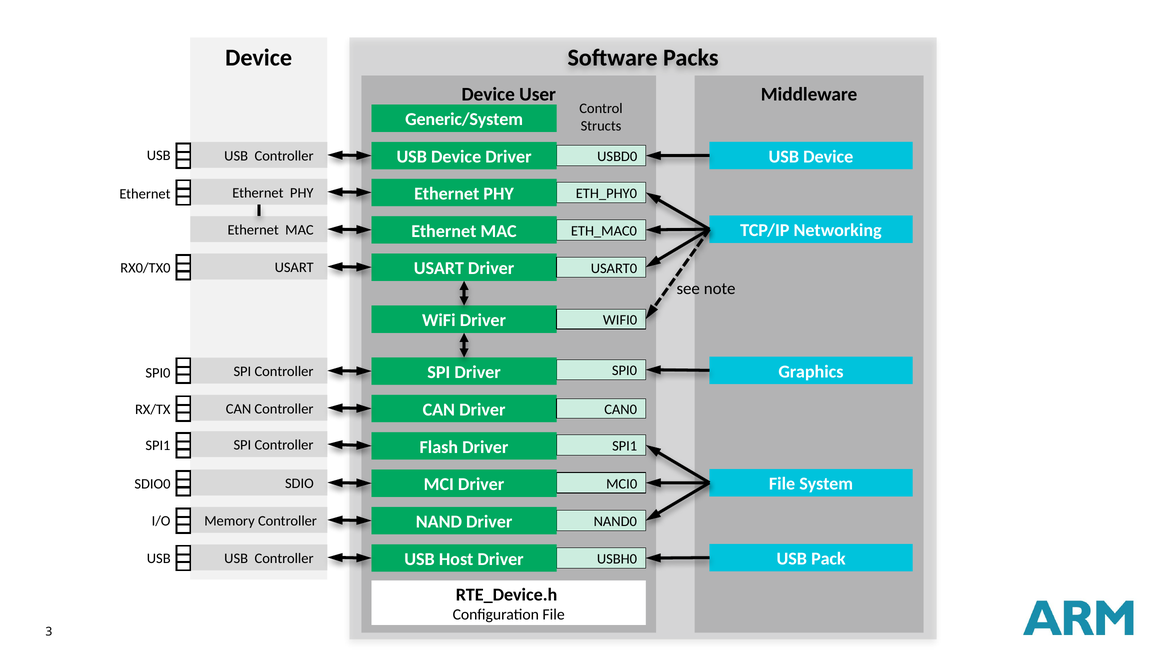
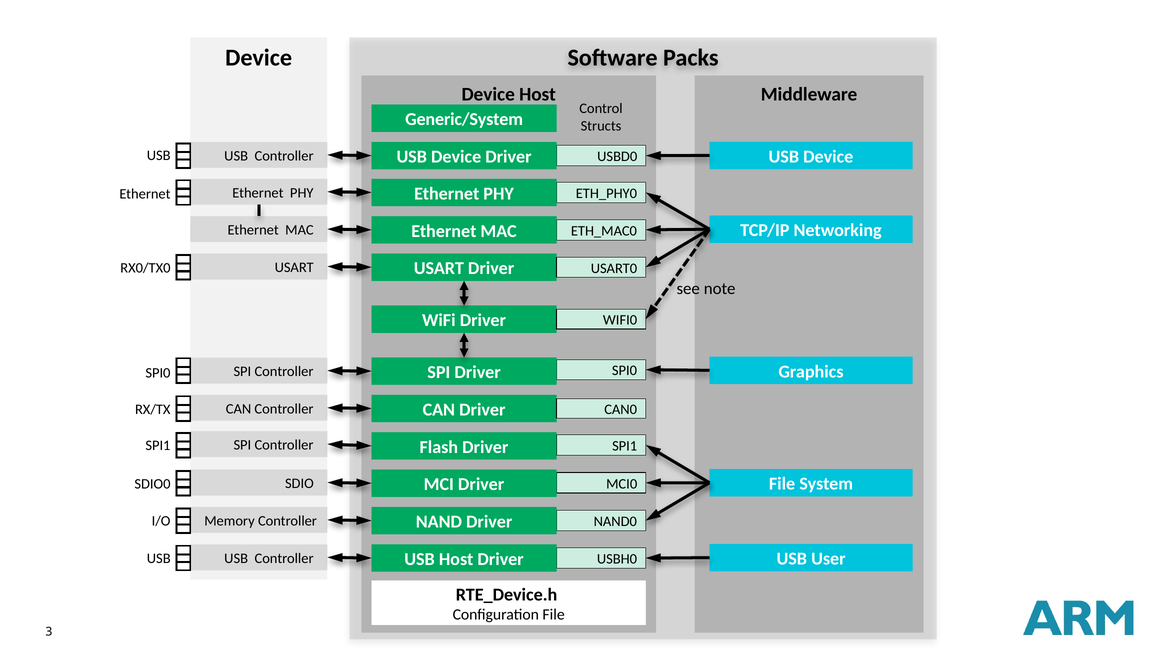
Device User: User -> Host
Pack: Pack -> User
